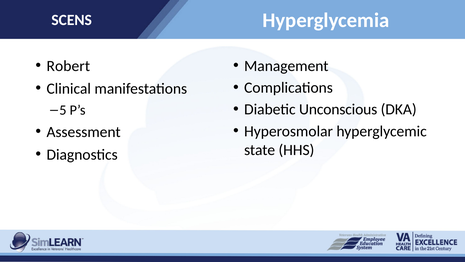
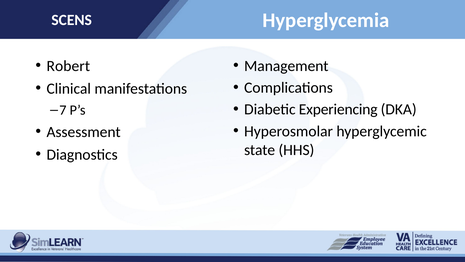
Unconscious: Unconscious -> Experiencing
5: 5 -> 7
